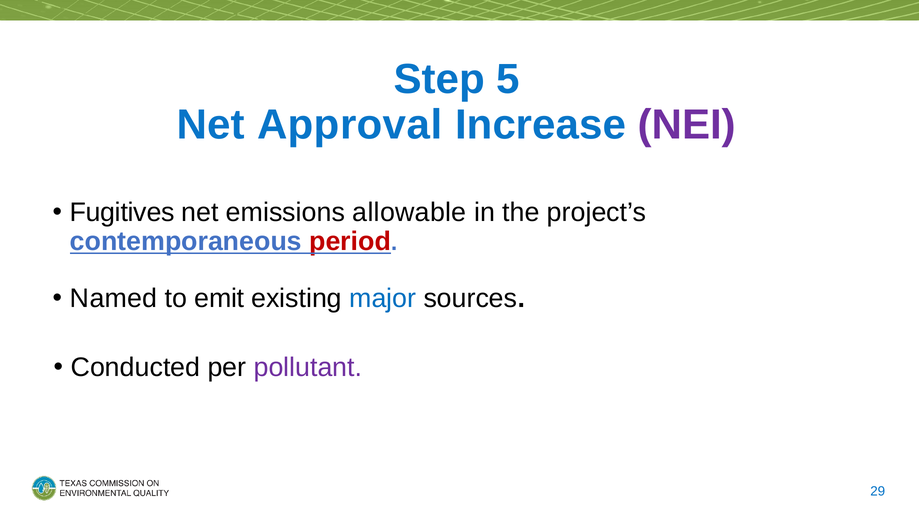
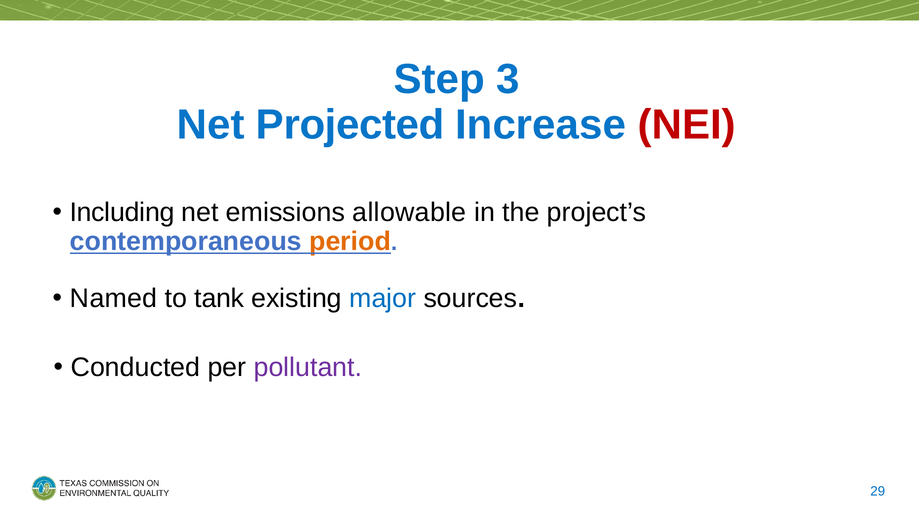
5: 5 -> 3
Approval: Approval -> Projected
NEI colour: purple -> red
Fugitives: Fugitives -> Including
period colour: red -> orange
emit: emit -> tank
